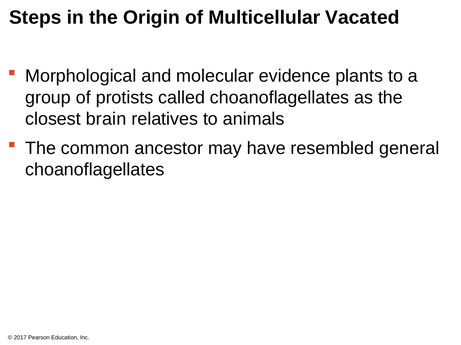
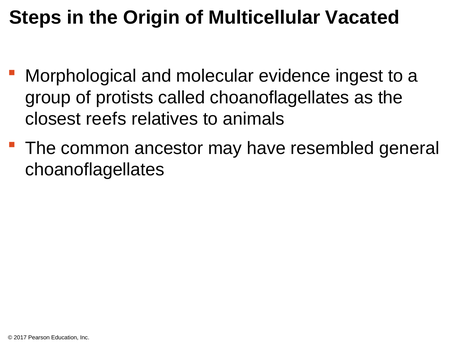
plants: plants -> ingest
brain: brain -> reefs
